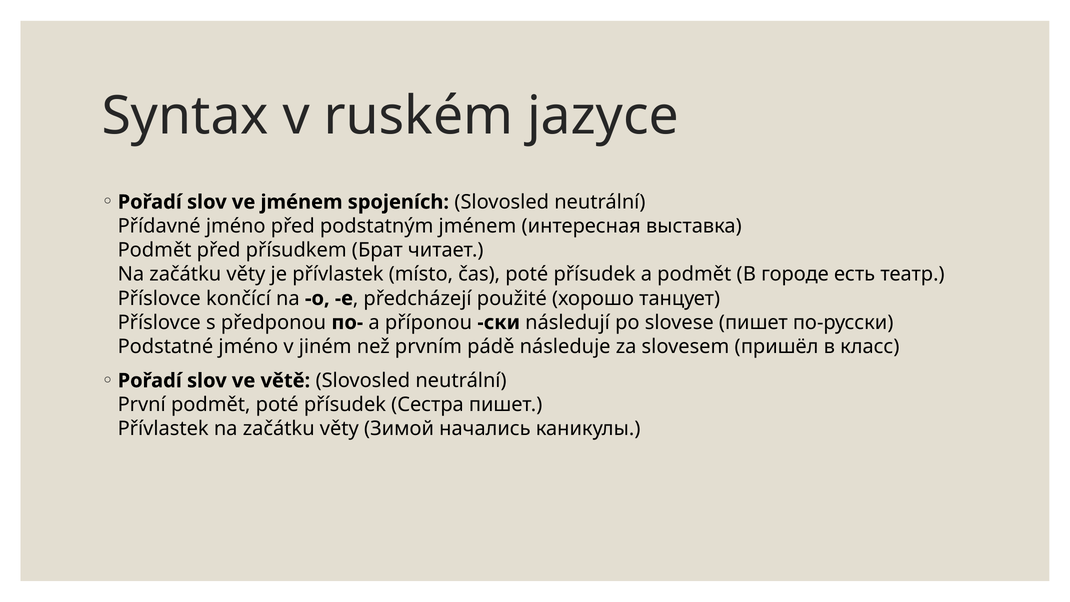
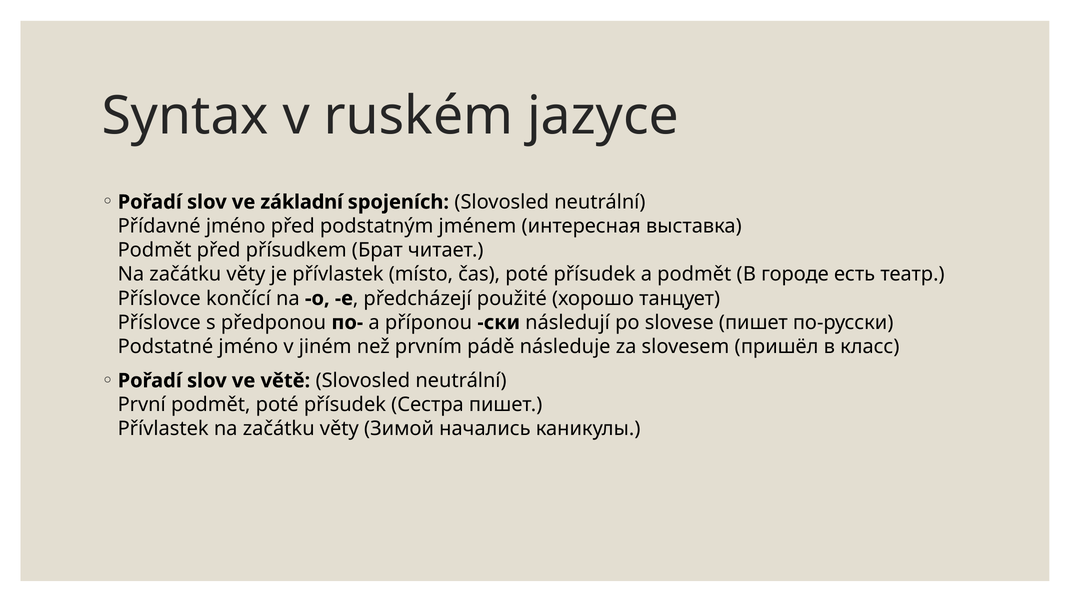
ve jménem: jménem -> základní
